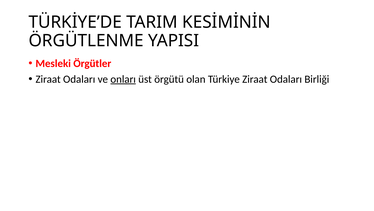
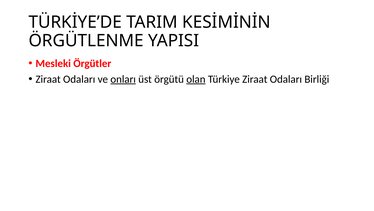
olan underline: none -> present
